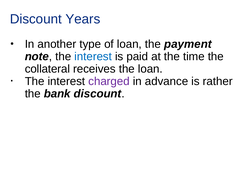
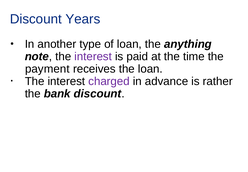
payment: payment -> anything
interest at (93, 56) colour: blue -> purple
collateral: collateral -> payment
